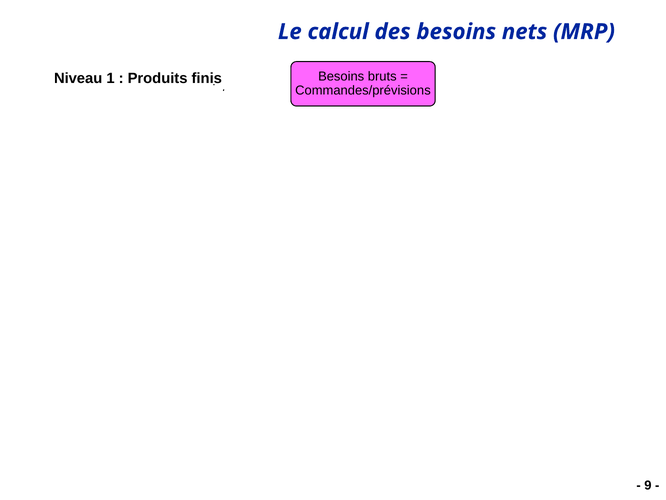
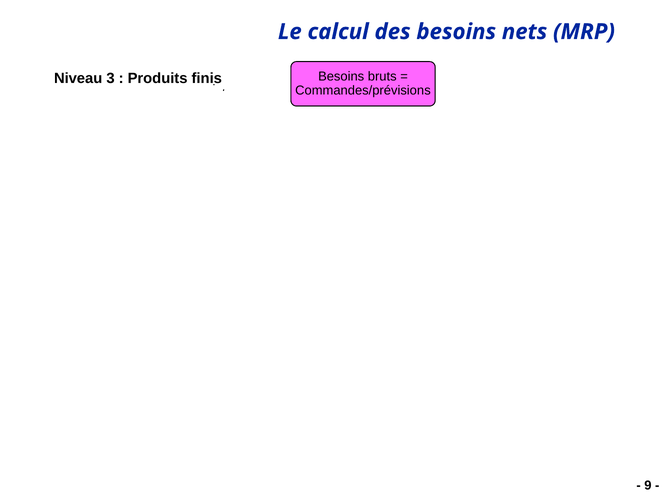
1: 1 -> 3
